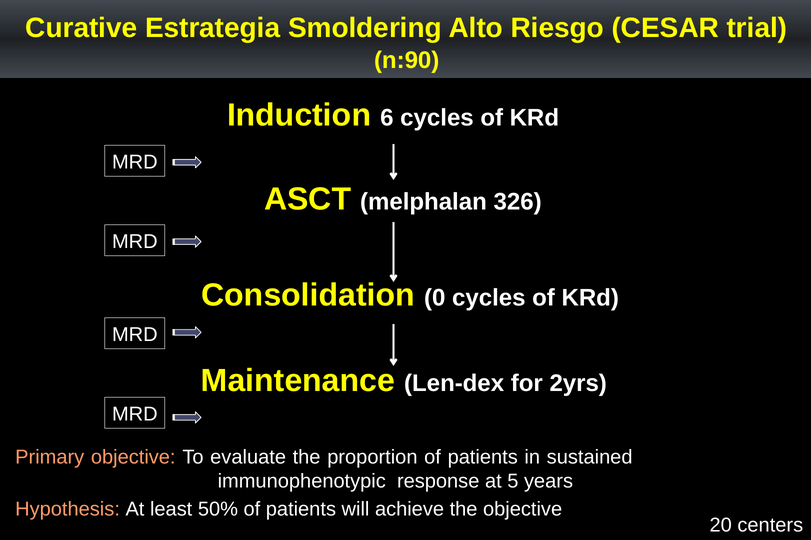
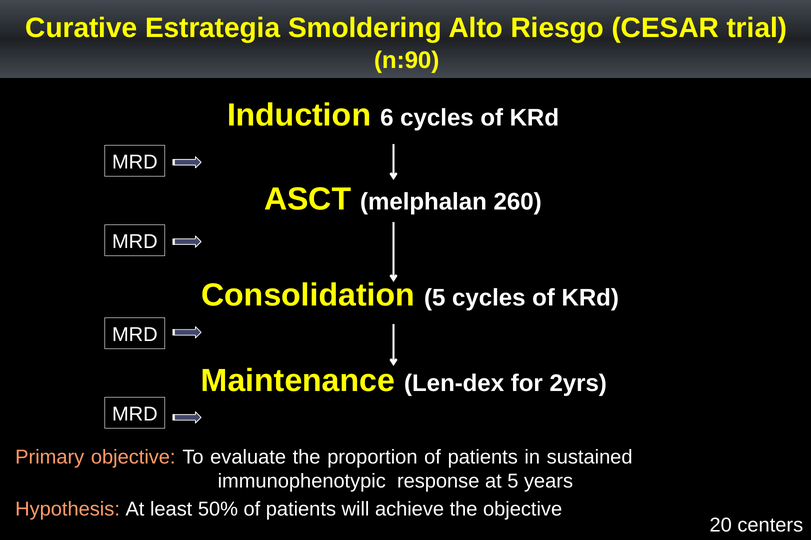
326: 326 -> 260
Consolidation 0: 0 -> 5
